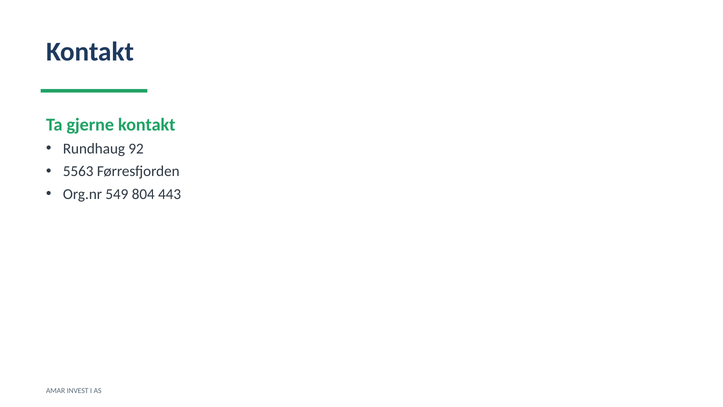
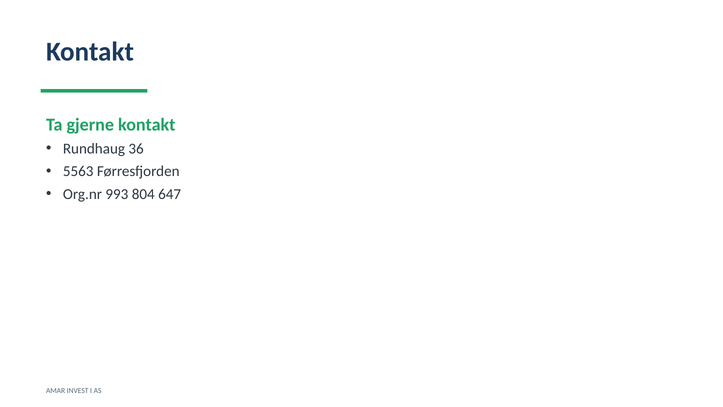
92: 92 -> 36
549: 549 -> 993
443: 443 -> 647
